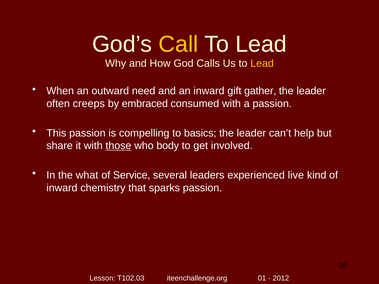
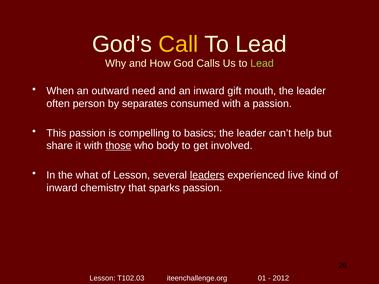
Lead at (262, 64) colour: yellow -> light green
gather: gather -> mouth
creeps: creeps -> person
embraced: embraced -> separates
of Service: Service -> Lesson
leaders underline: none -> present
